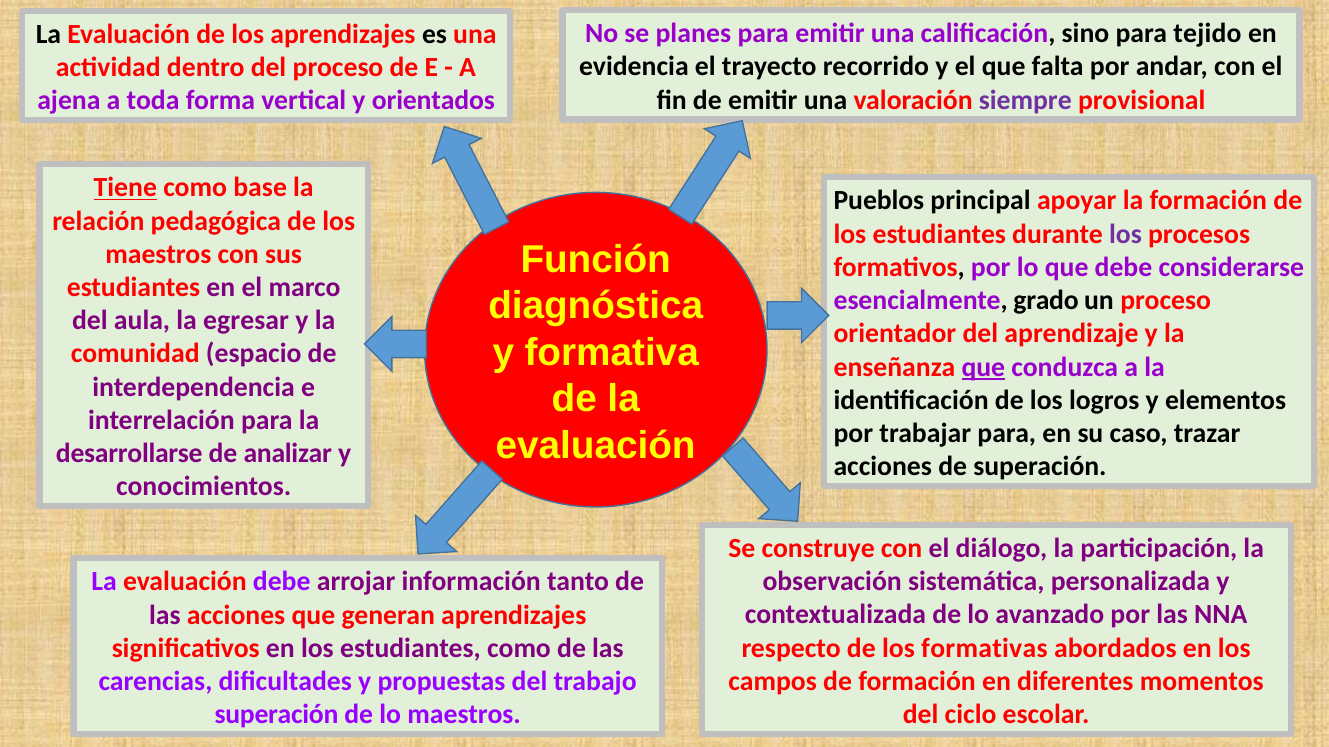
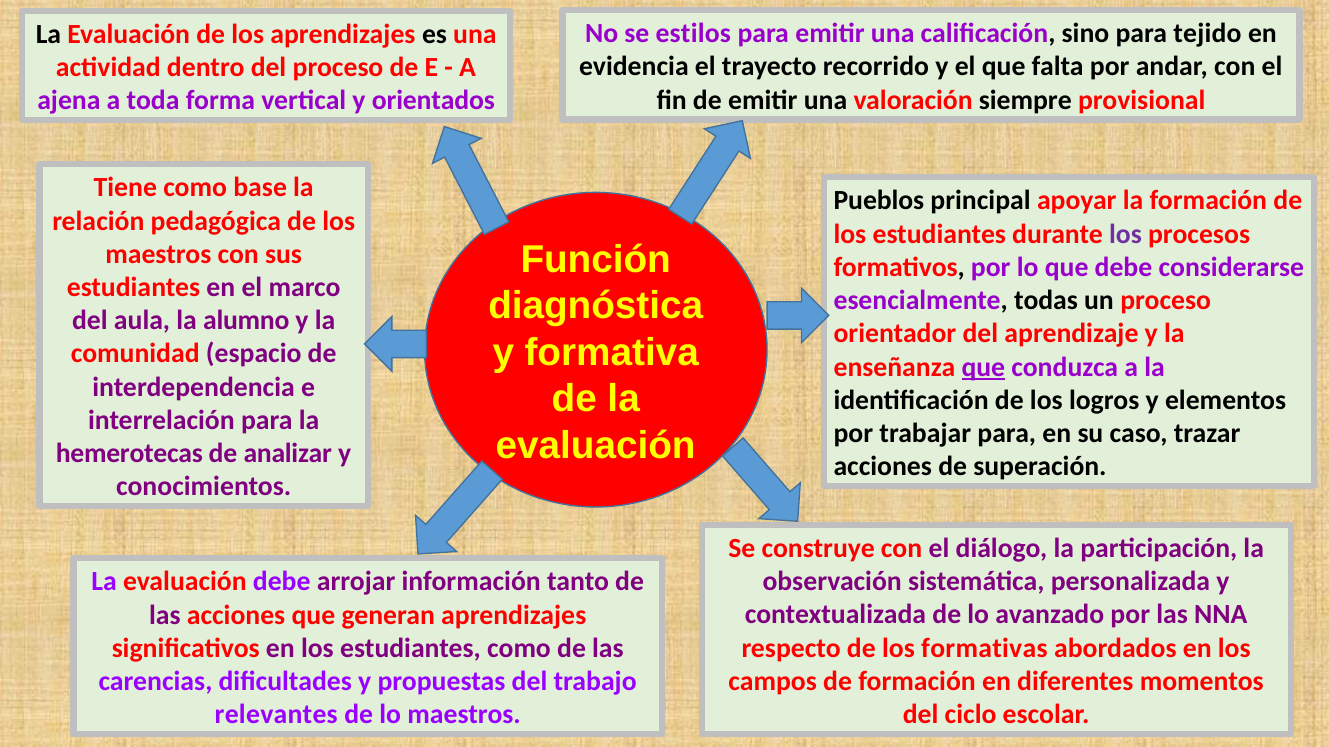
planes: planes -> estilos
siempre colour: purple -> black
Tiene underline: present -> none
grado: grado -> todas
egresar: egresar -> alumno
desarrollarse: desarrollarse -> hemerotecas
superación at (277, 715): superación -> relevantes
